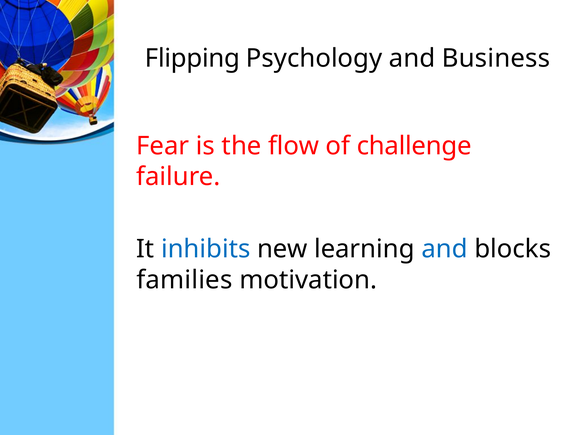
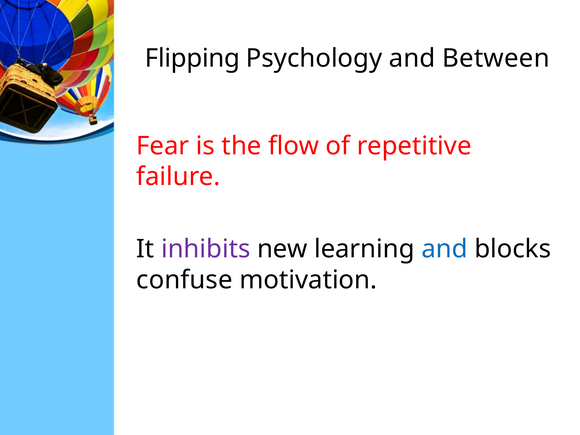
Business: Business -> Between
challenge: challenge -> repetitive
inhibits colour: blue -> purple
families: families -> confuse
